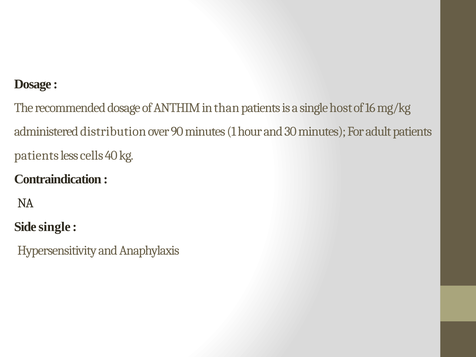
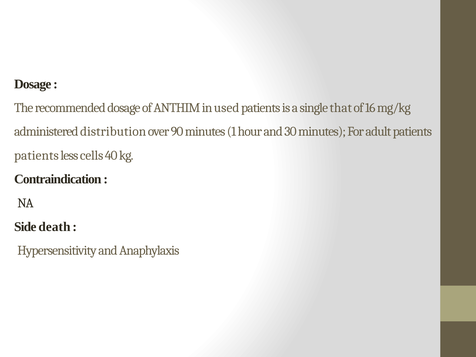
than: than -> used
host: host -> that
Side single: single -> death
